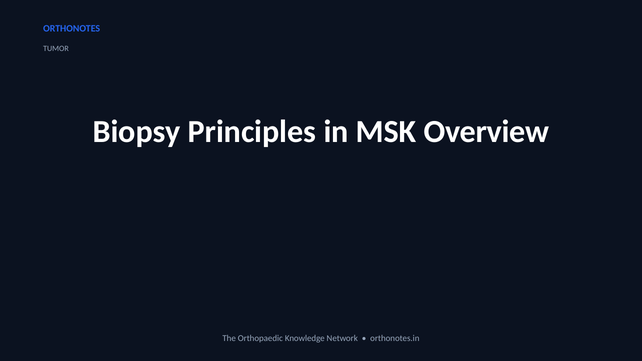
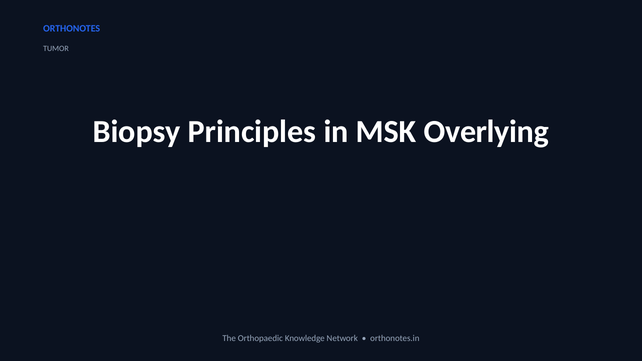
Overview: Overview -> Overlying
